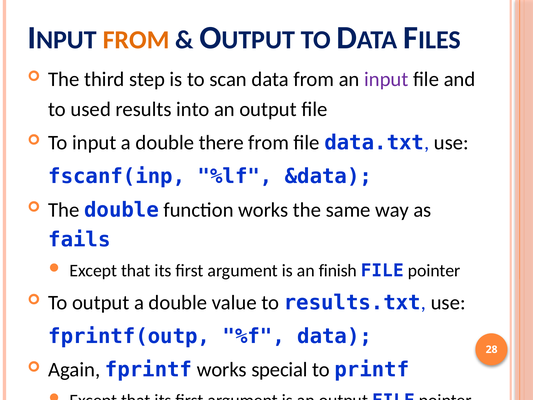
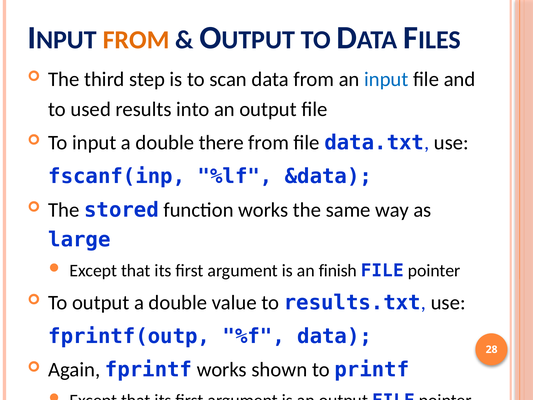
input at (386, 79) colour: purple -> blue
The double: double -> stored
fails: fails -> large
special: special -> shown
